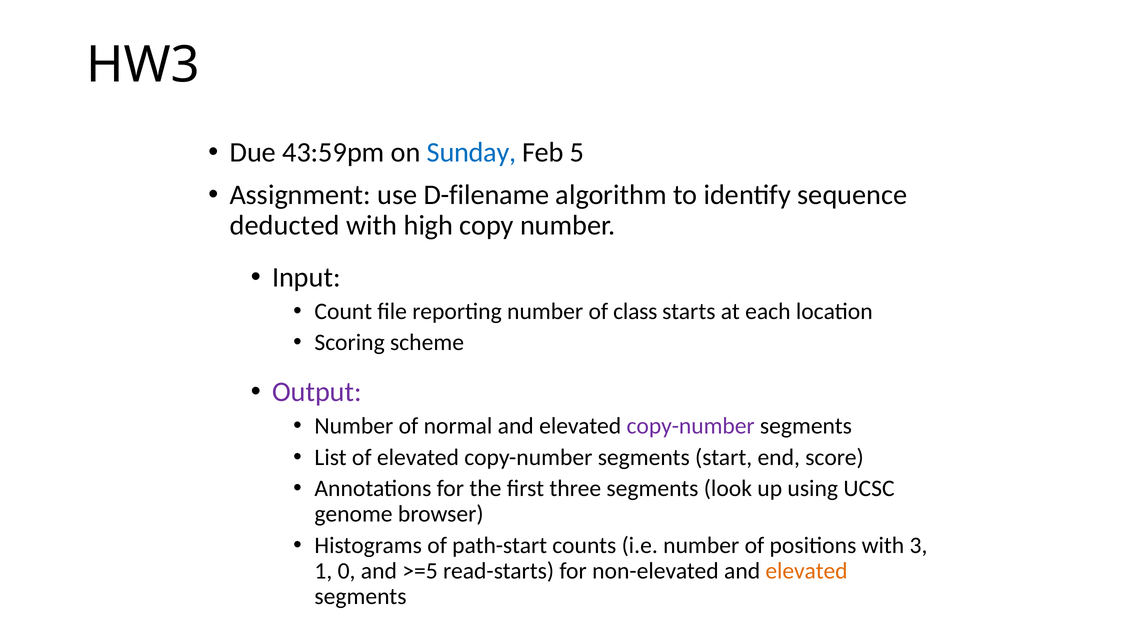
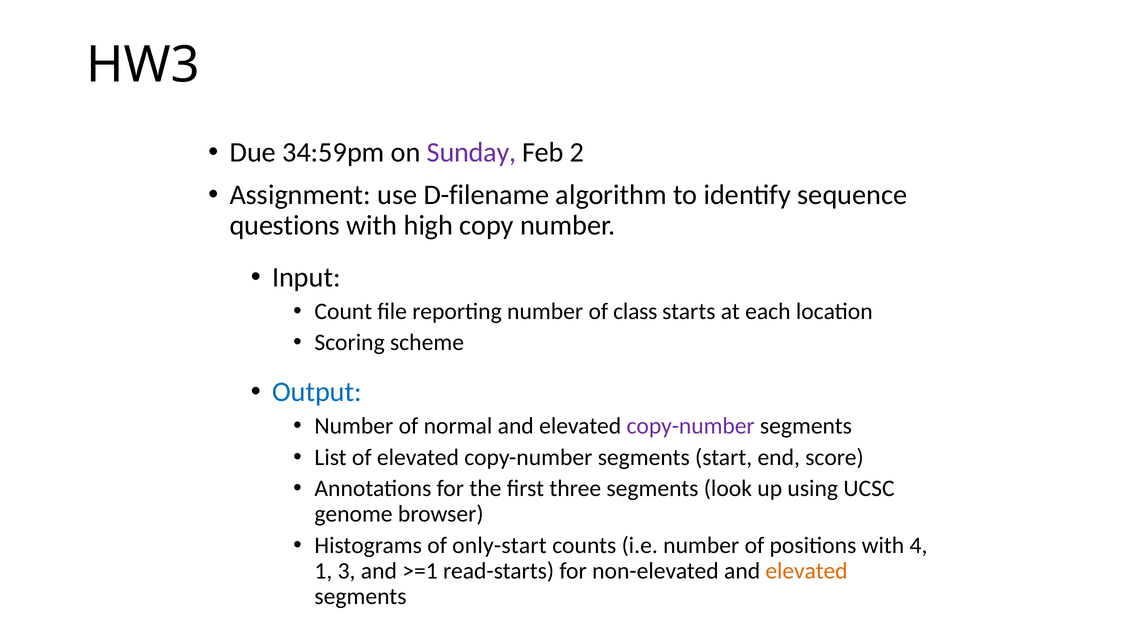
43:59pm: 43:59pm -> 34:59pm
Sunday colour: blue -> purple
5: 5 -> 2
deducted: deducted -> questions
Output colour: purple -> blue
path-start: path-start -> only-start
3: 3 -> 4
0: 0 -> 3
>=5: >=5 -> >=1
